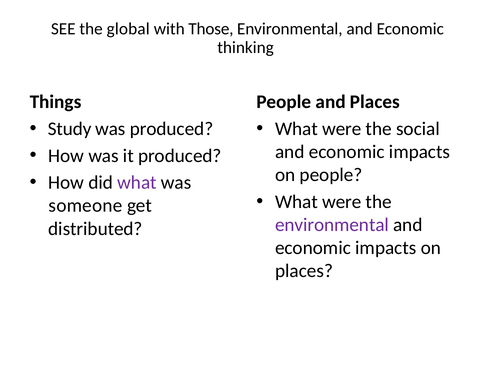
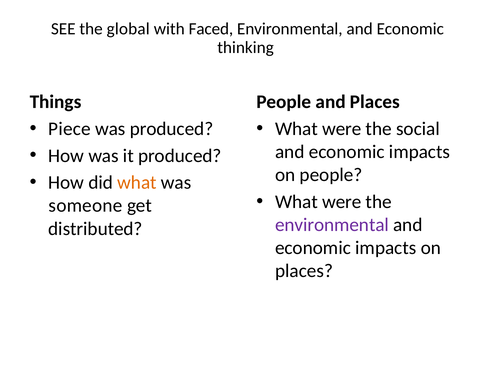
Those: Those -> Faced
Study: Study -> Piece
what at (137, 183) colour: purple -> orange
